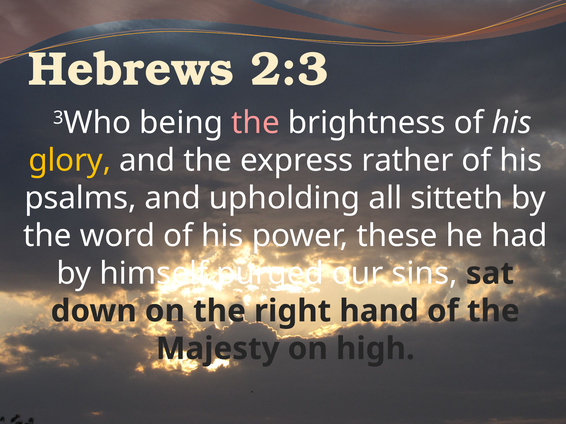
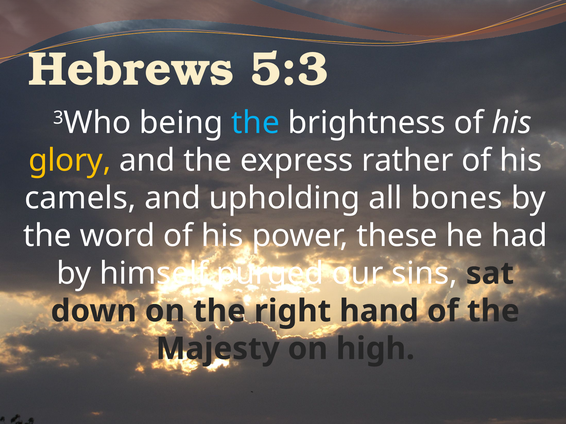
2:3: 2:3 -> 5:3
the at (256, 123) colour: pink -> light blue
psalms: psalms -> camels
sitteth: sitteth -> bones
